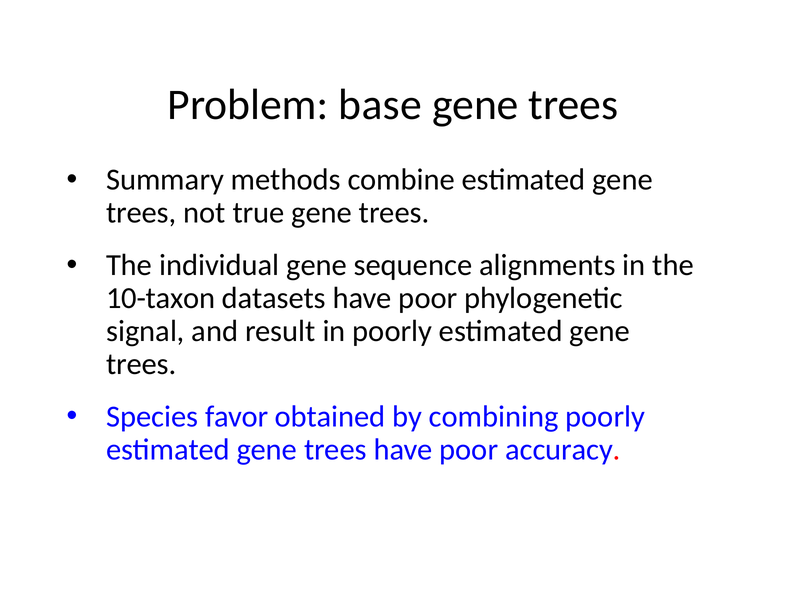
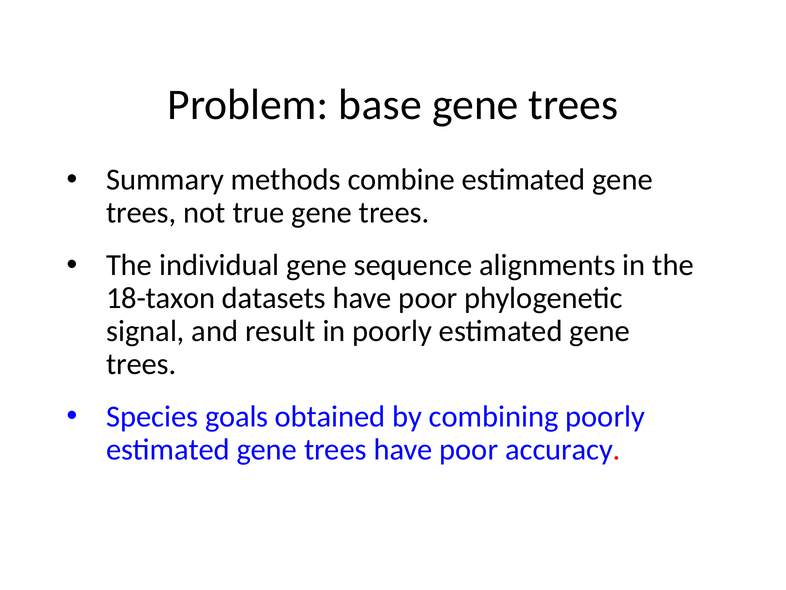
10-taxon: 10-taxon -> 18-taxon
favor: favor -> goals
